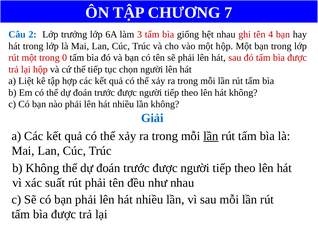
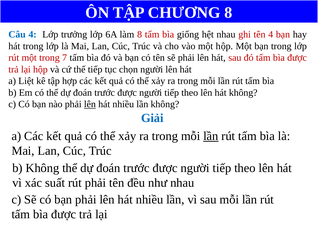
CHƯƠNG 7: 7 -> 8
Câu 2: 2 -> 4
làm 3: 3 -> 8
0: 0 -> 7
lên at (90, 105) underline: none -> present
